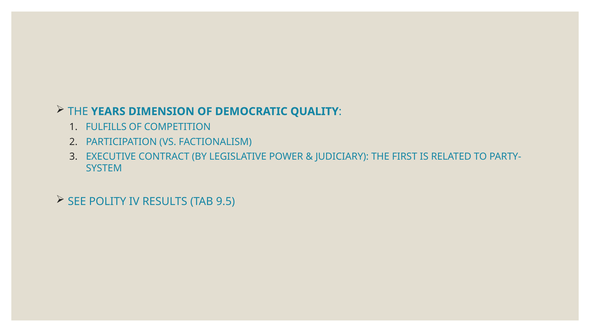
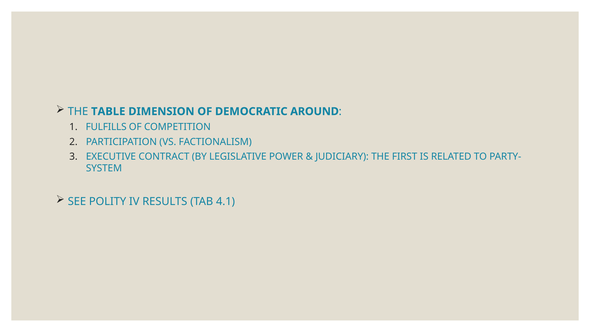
YEARS: YEARS -> TABLE
QUALITY: QUALITY -> AROUND
9.5: 9.5 -> 4.1
